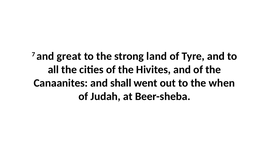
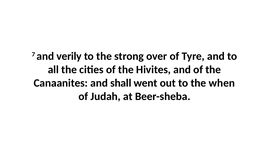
great: great -> verily
land: land -> over
